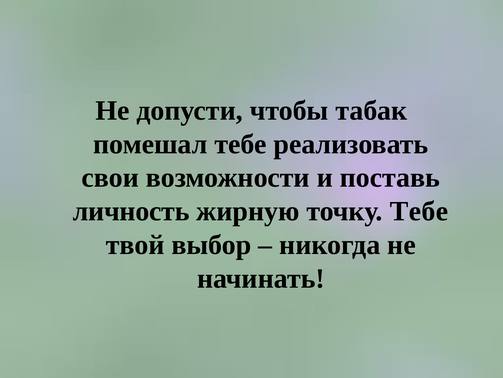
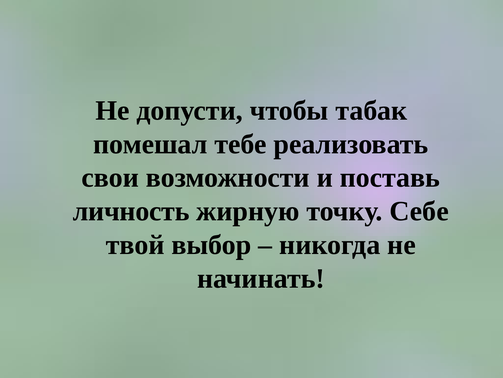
точку Тебе: Тебе -> Себе
